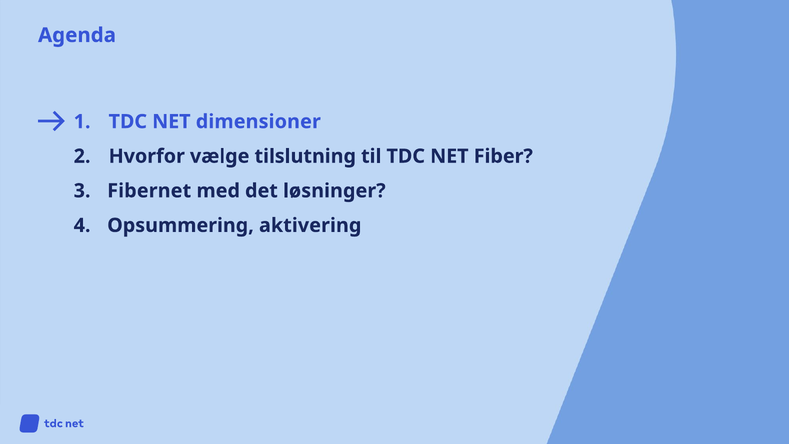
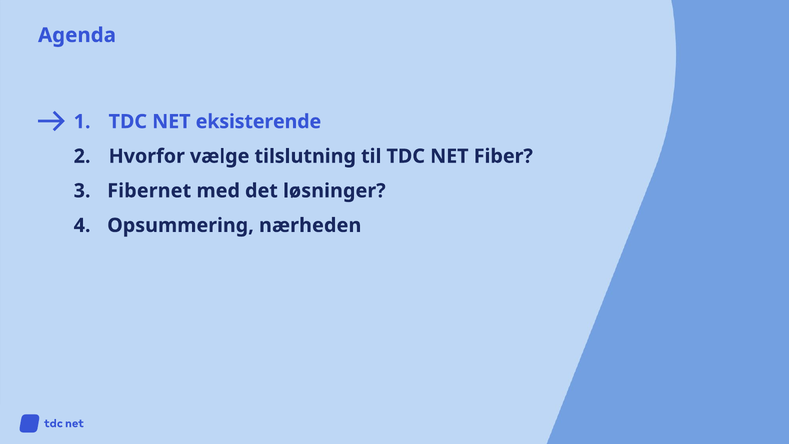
dimensioner: dimensioner -> eksisterende
aktivering: aktivering -> nærheden
